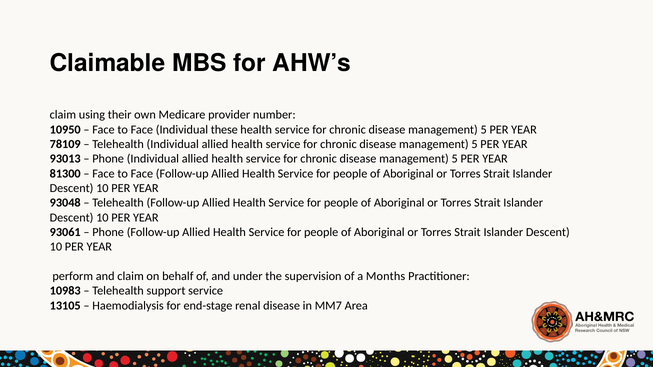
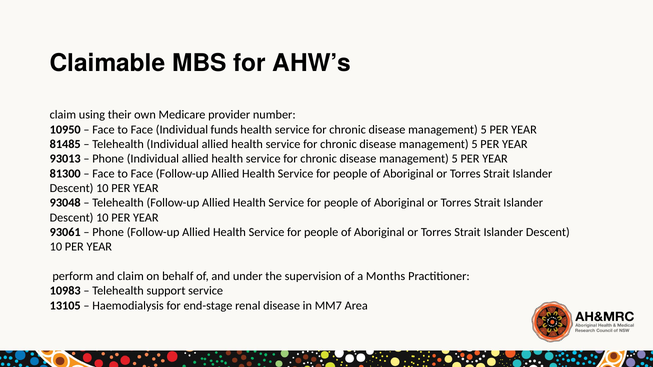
these: these -> funds
78109: 78109 -> 81485
